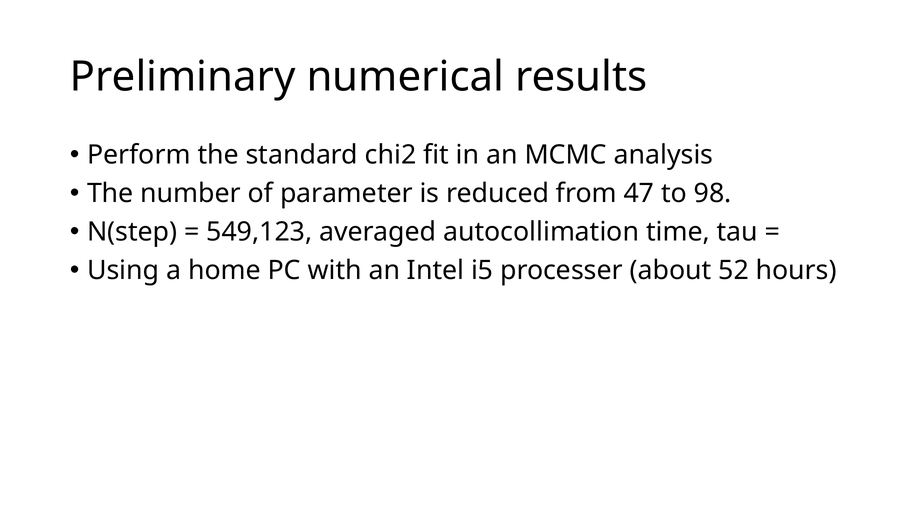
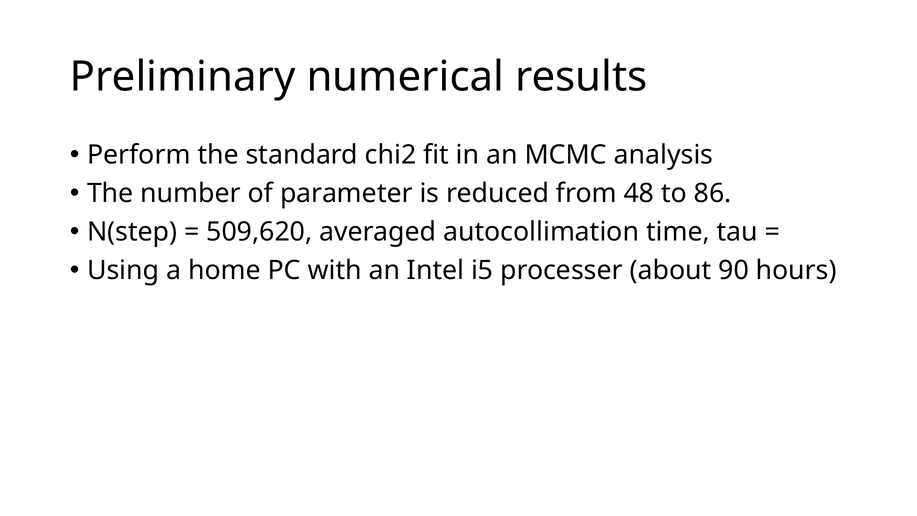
47: 47 -> 48
98: 98 -> 86
549,123: 549,123 -> 509,620
52: 52 -> 90
